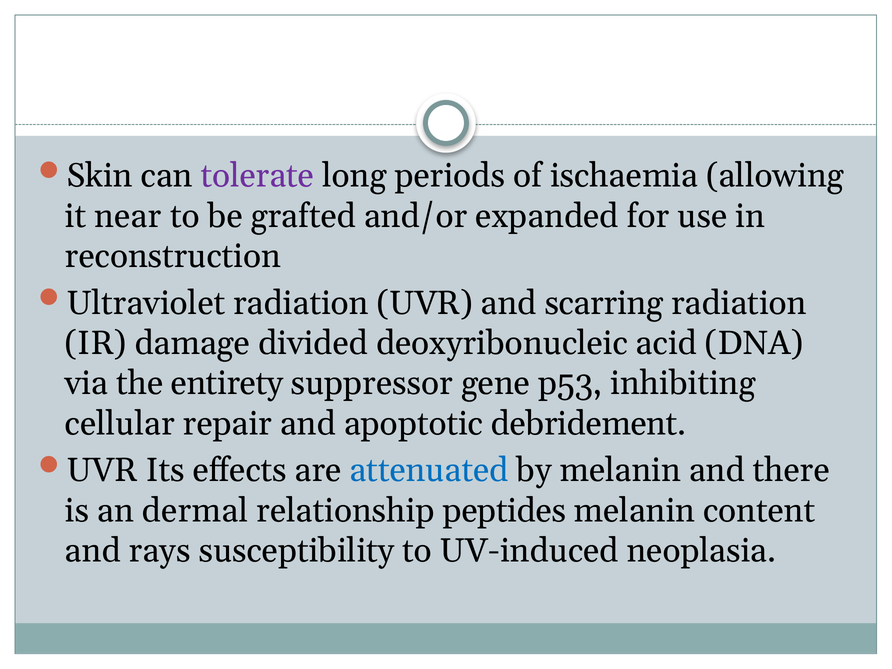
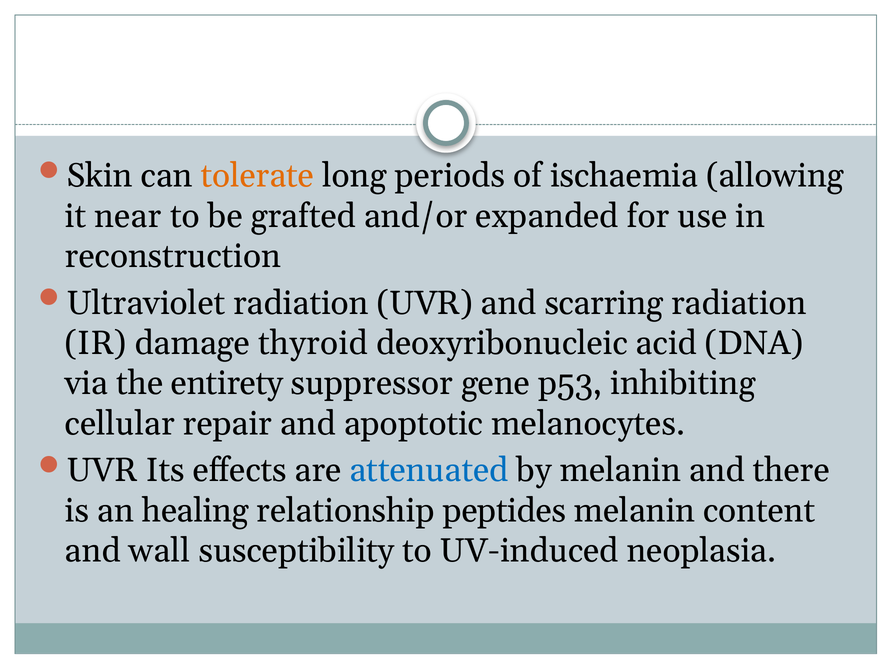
tolerate colour: purple -> orange
divided: divided -> thyroid
debridement: debridement -> melanocytes
dermal: dermal -> healing
rays: rays -> wall
